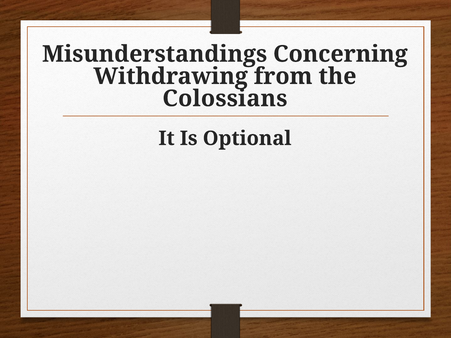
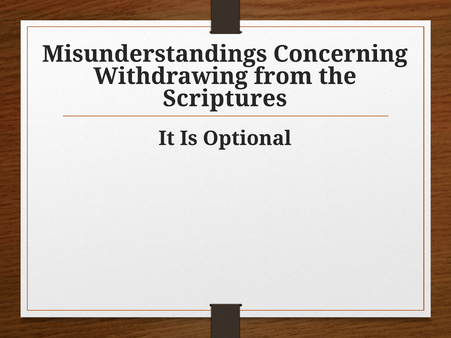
Colossians: Colossians -> Scriptures
